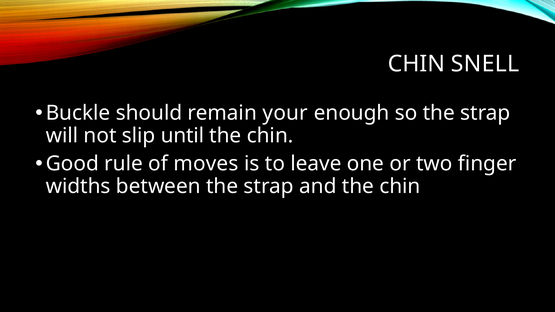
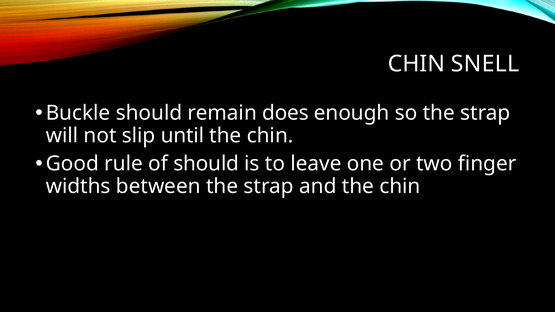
your: your -> does
of moves: moves -> should
